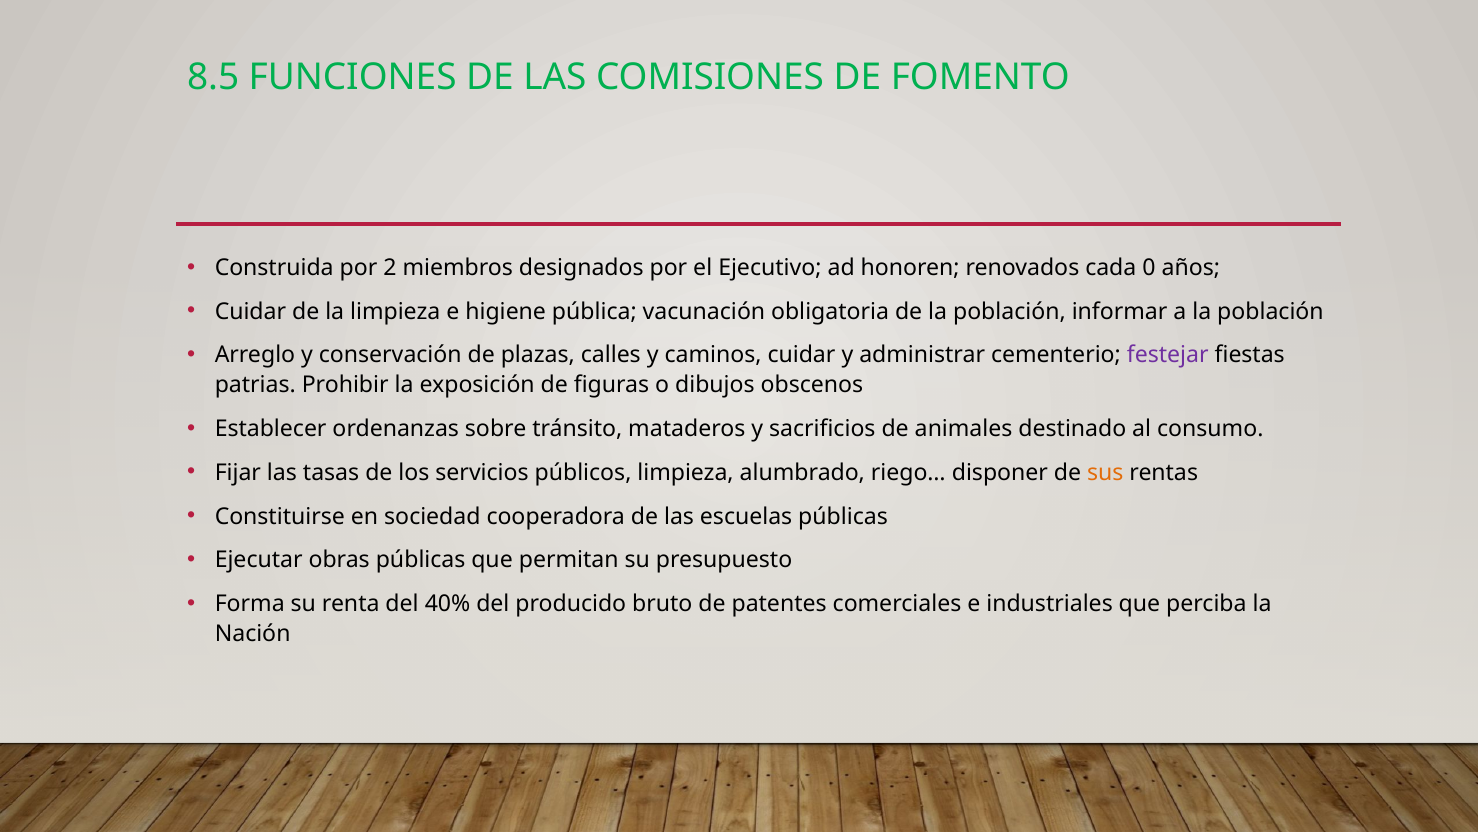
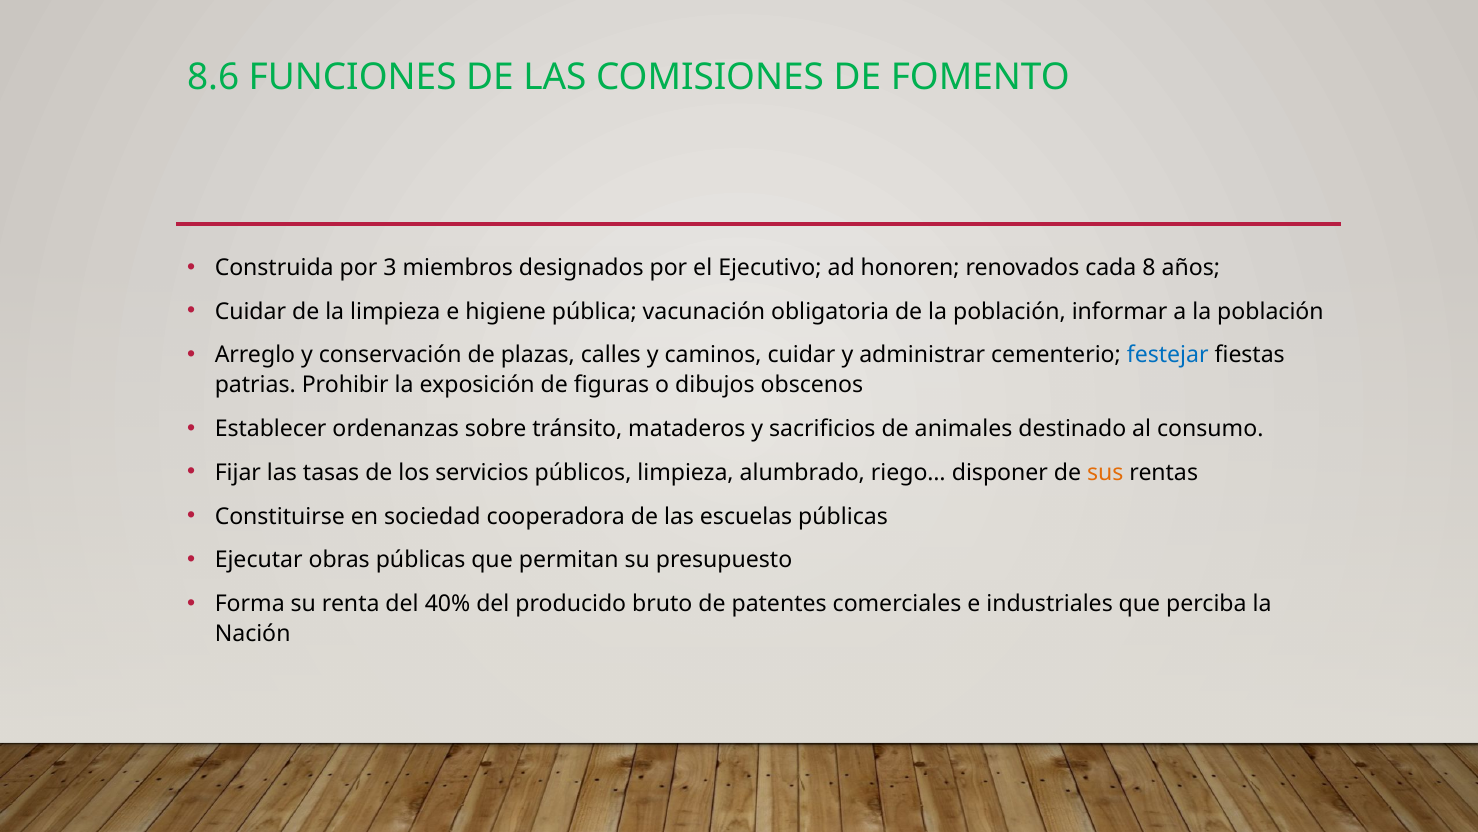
8.5: 8.5 -> 8.6
2: 2 -> 3
0: 0 -> 8
festejar colour: purple -> blue
